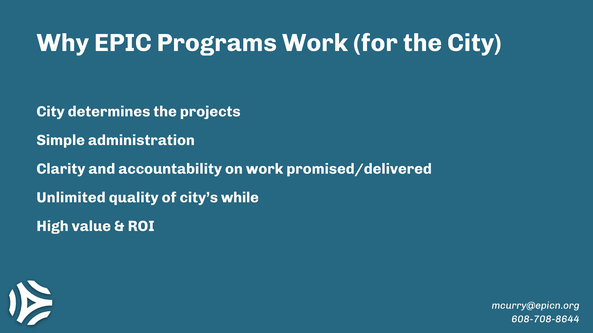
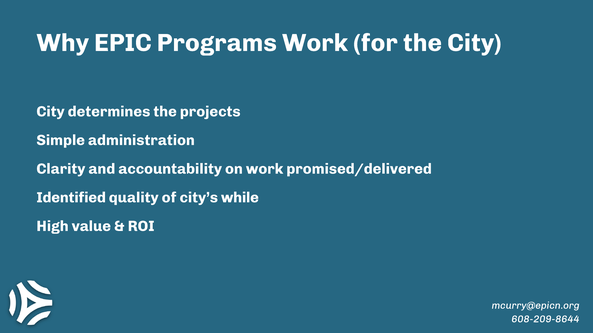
Unlimited: Unlimited -> Identified
608-708-8644: 608-708-8644 -> 608-209-8644
